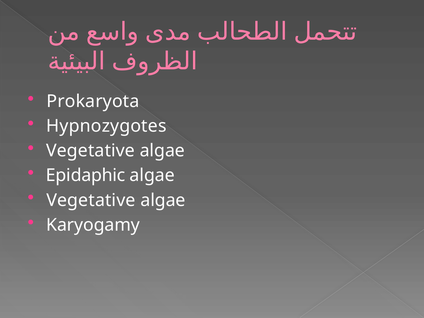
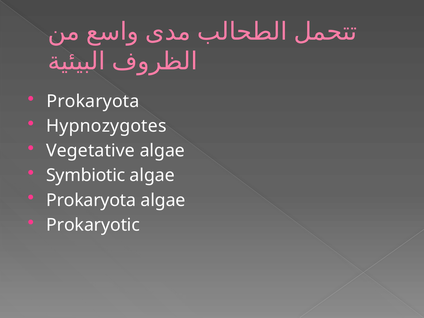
Epidaphic: Epidaphic -> Symbiotic
Vegetative at (91, 200): Vegetative -> Prokaryota
Karyogamy: Karyogamy -> Prokaryotic
